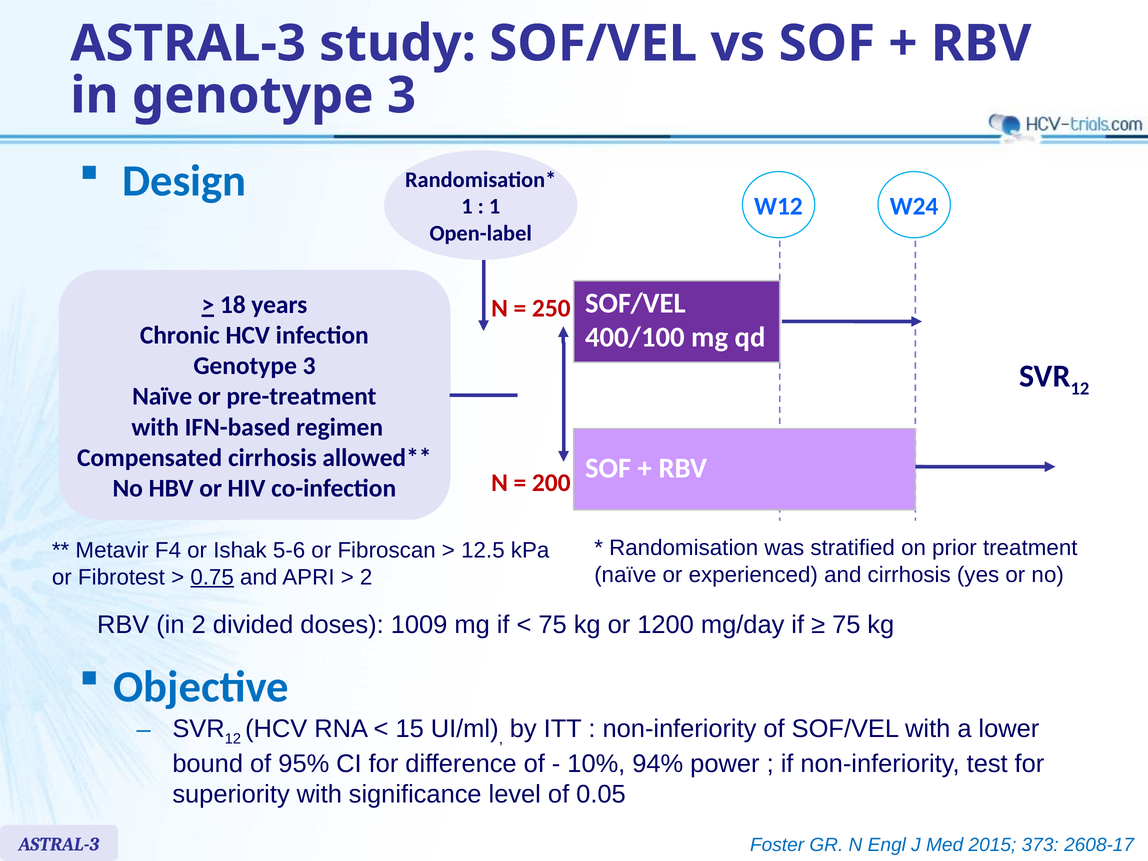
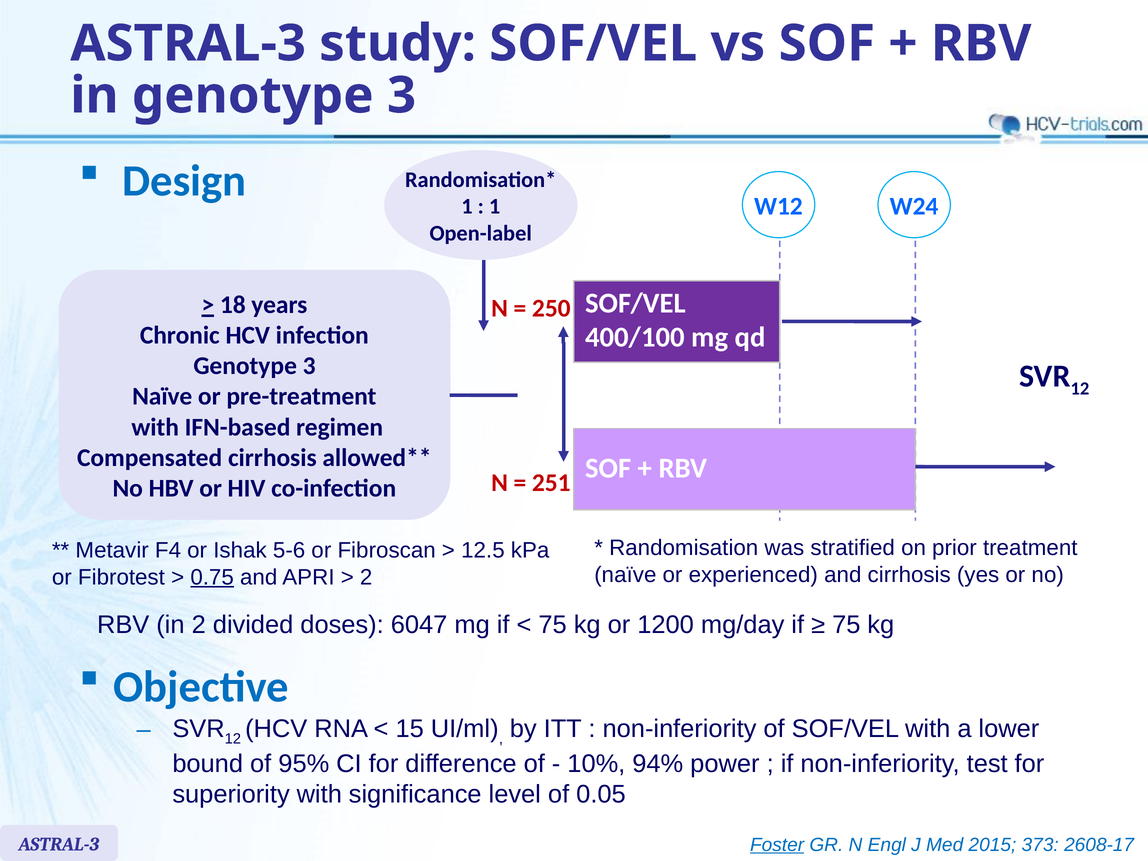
200: 200 -> 251
1009: 1009 -> 6047
Foster underline: none -> present
